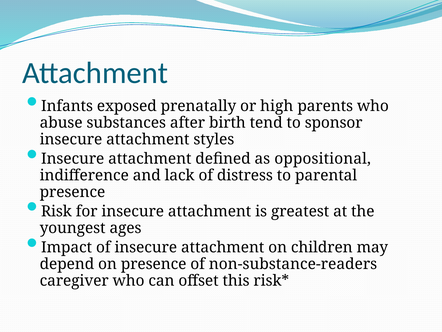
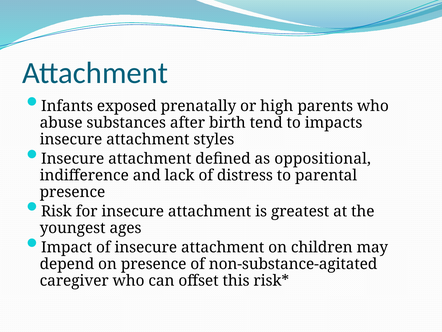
sponsor: sponsor -> impacts
non-substance-readers: non-substance-readers -> non-substance-agitated
